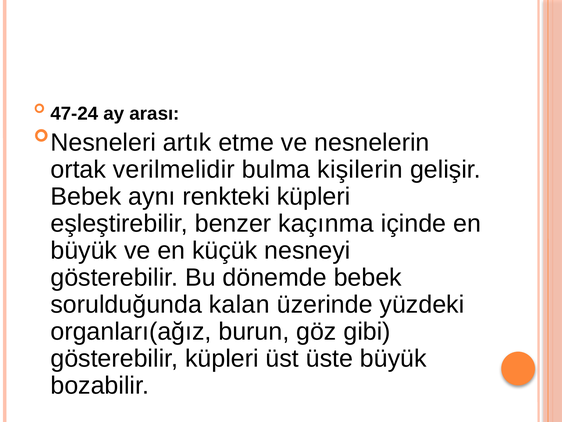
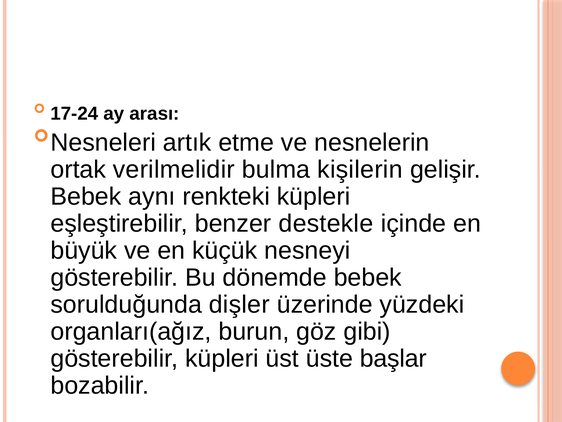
47-24: 47-24 -> 17-24
kaçınma: kaçınma -> destekle
kalan: kalan -> dişler
üste büyük: büyük -> başlar
